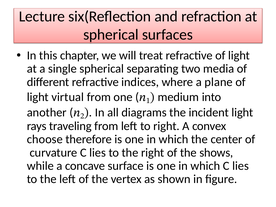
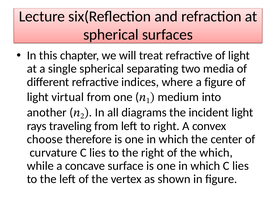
a plane: plane -> figure
the shows: shows -> which
